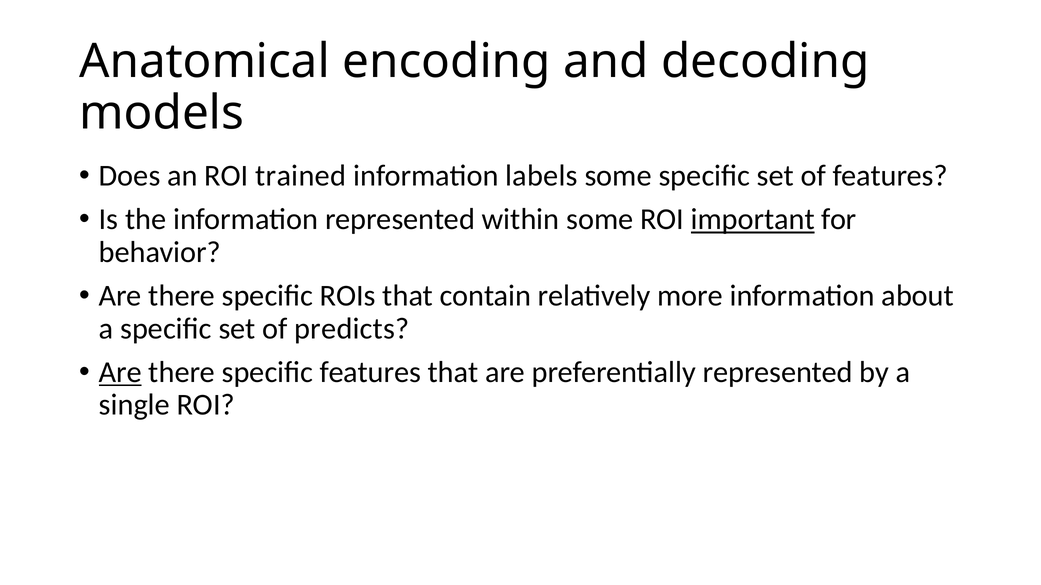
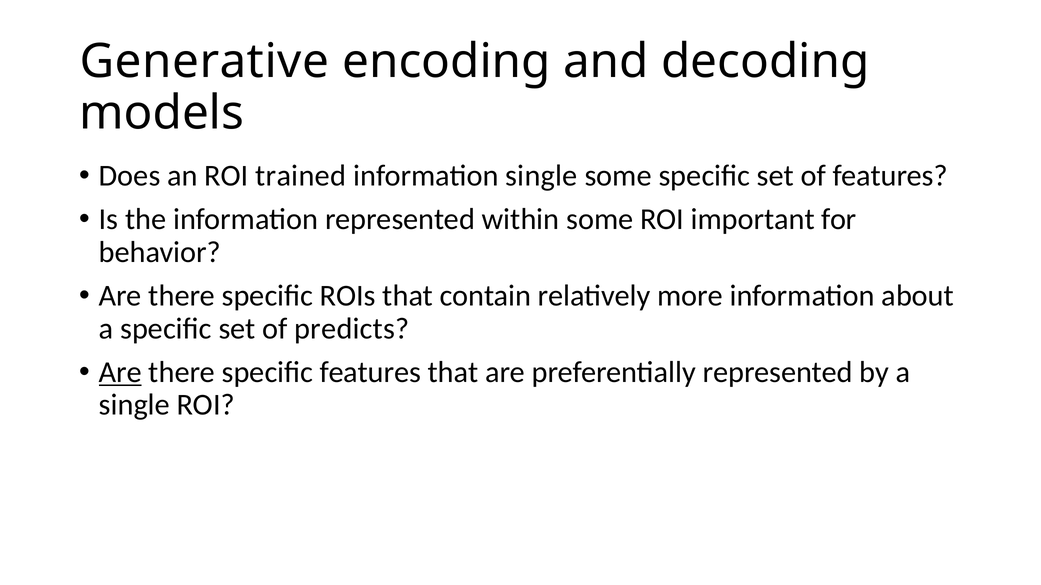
Anatomical: Anatomical -> Generative
information labels: labels -> single
important underline: present -> none
